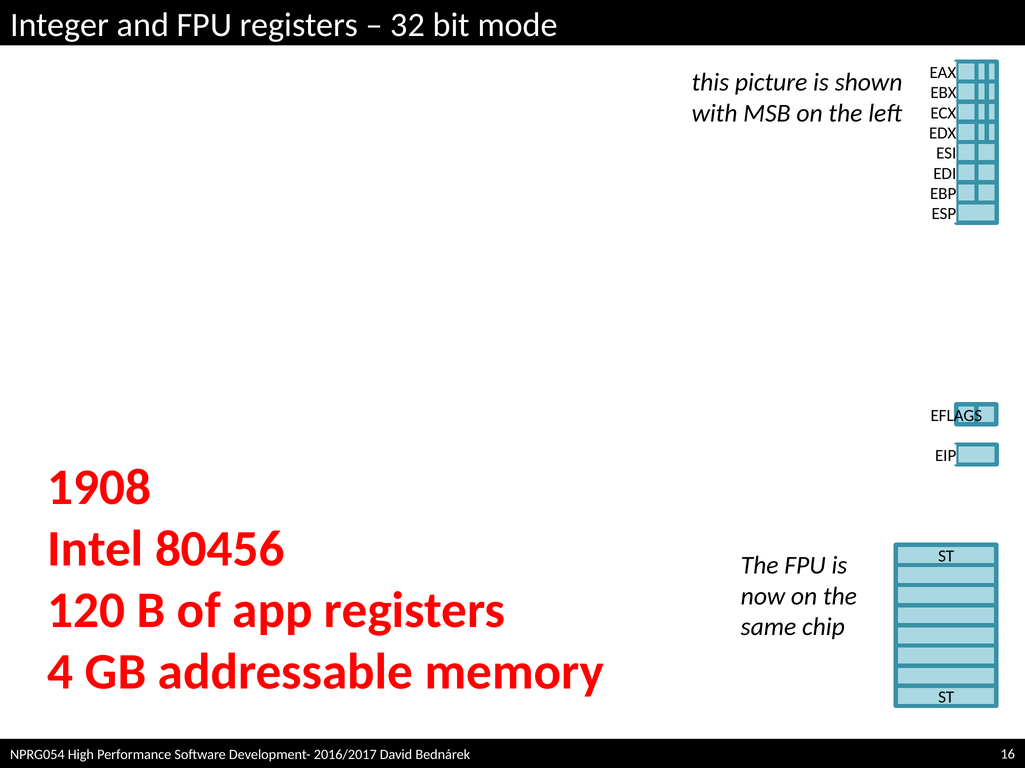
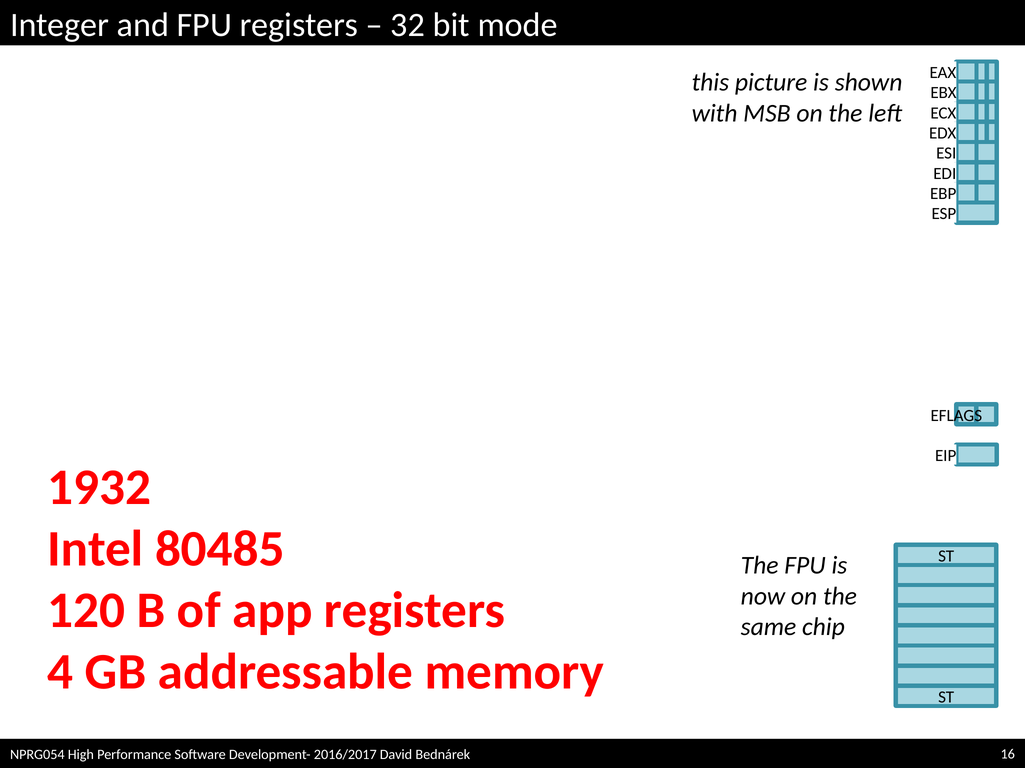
1908: 1908 -> 1932
80456: 80456 -> 80485
